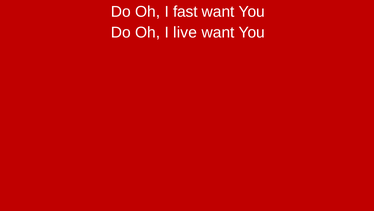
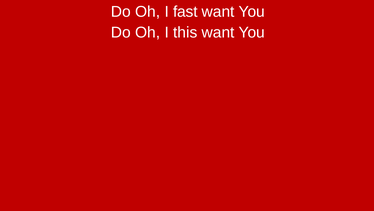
live: live -> this
